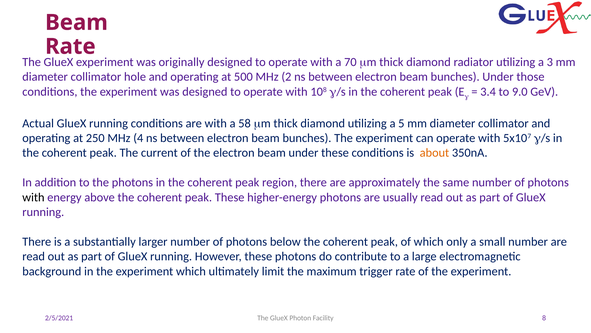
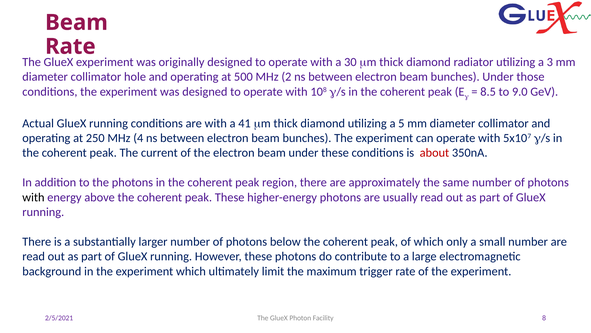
70: 70 -> 30
3.4: 3.4 -> 8.5
58: 58 -> 41
about colour: orange -> red
